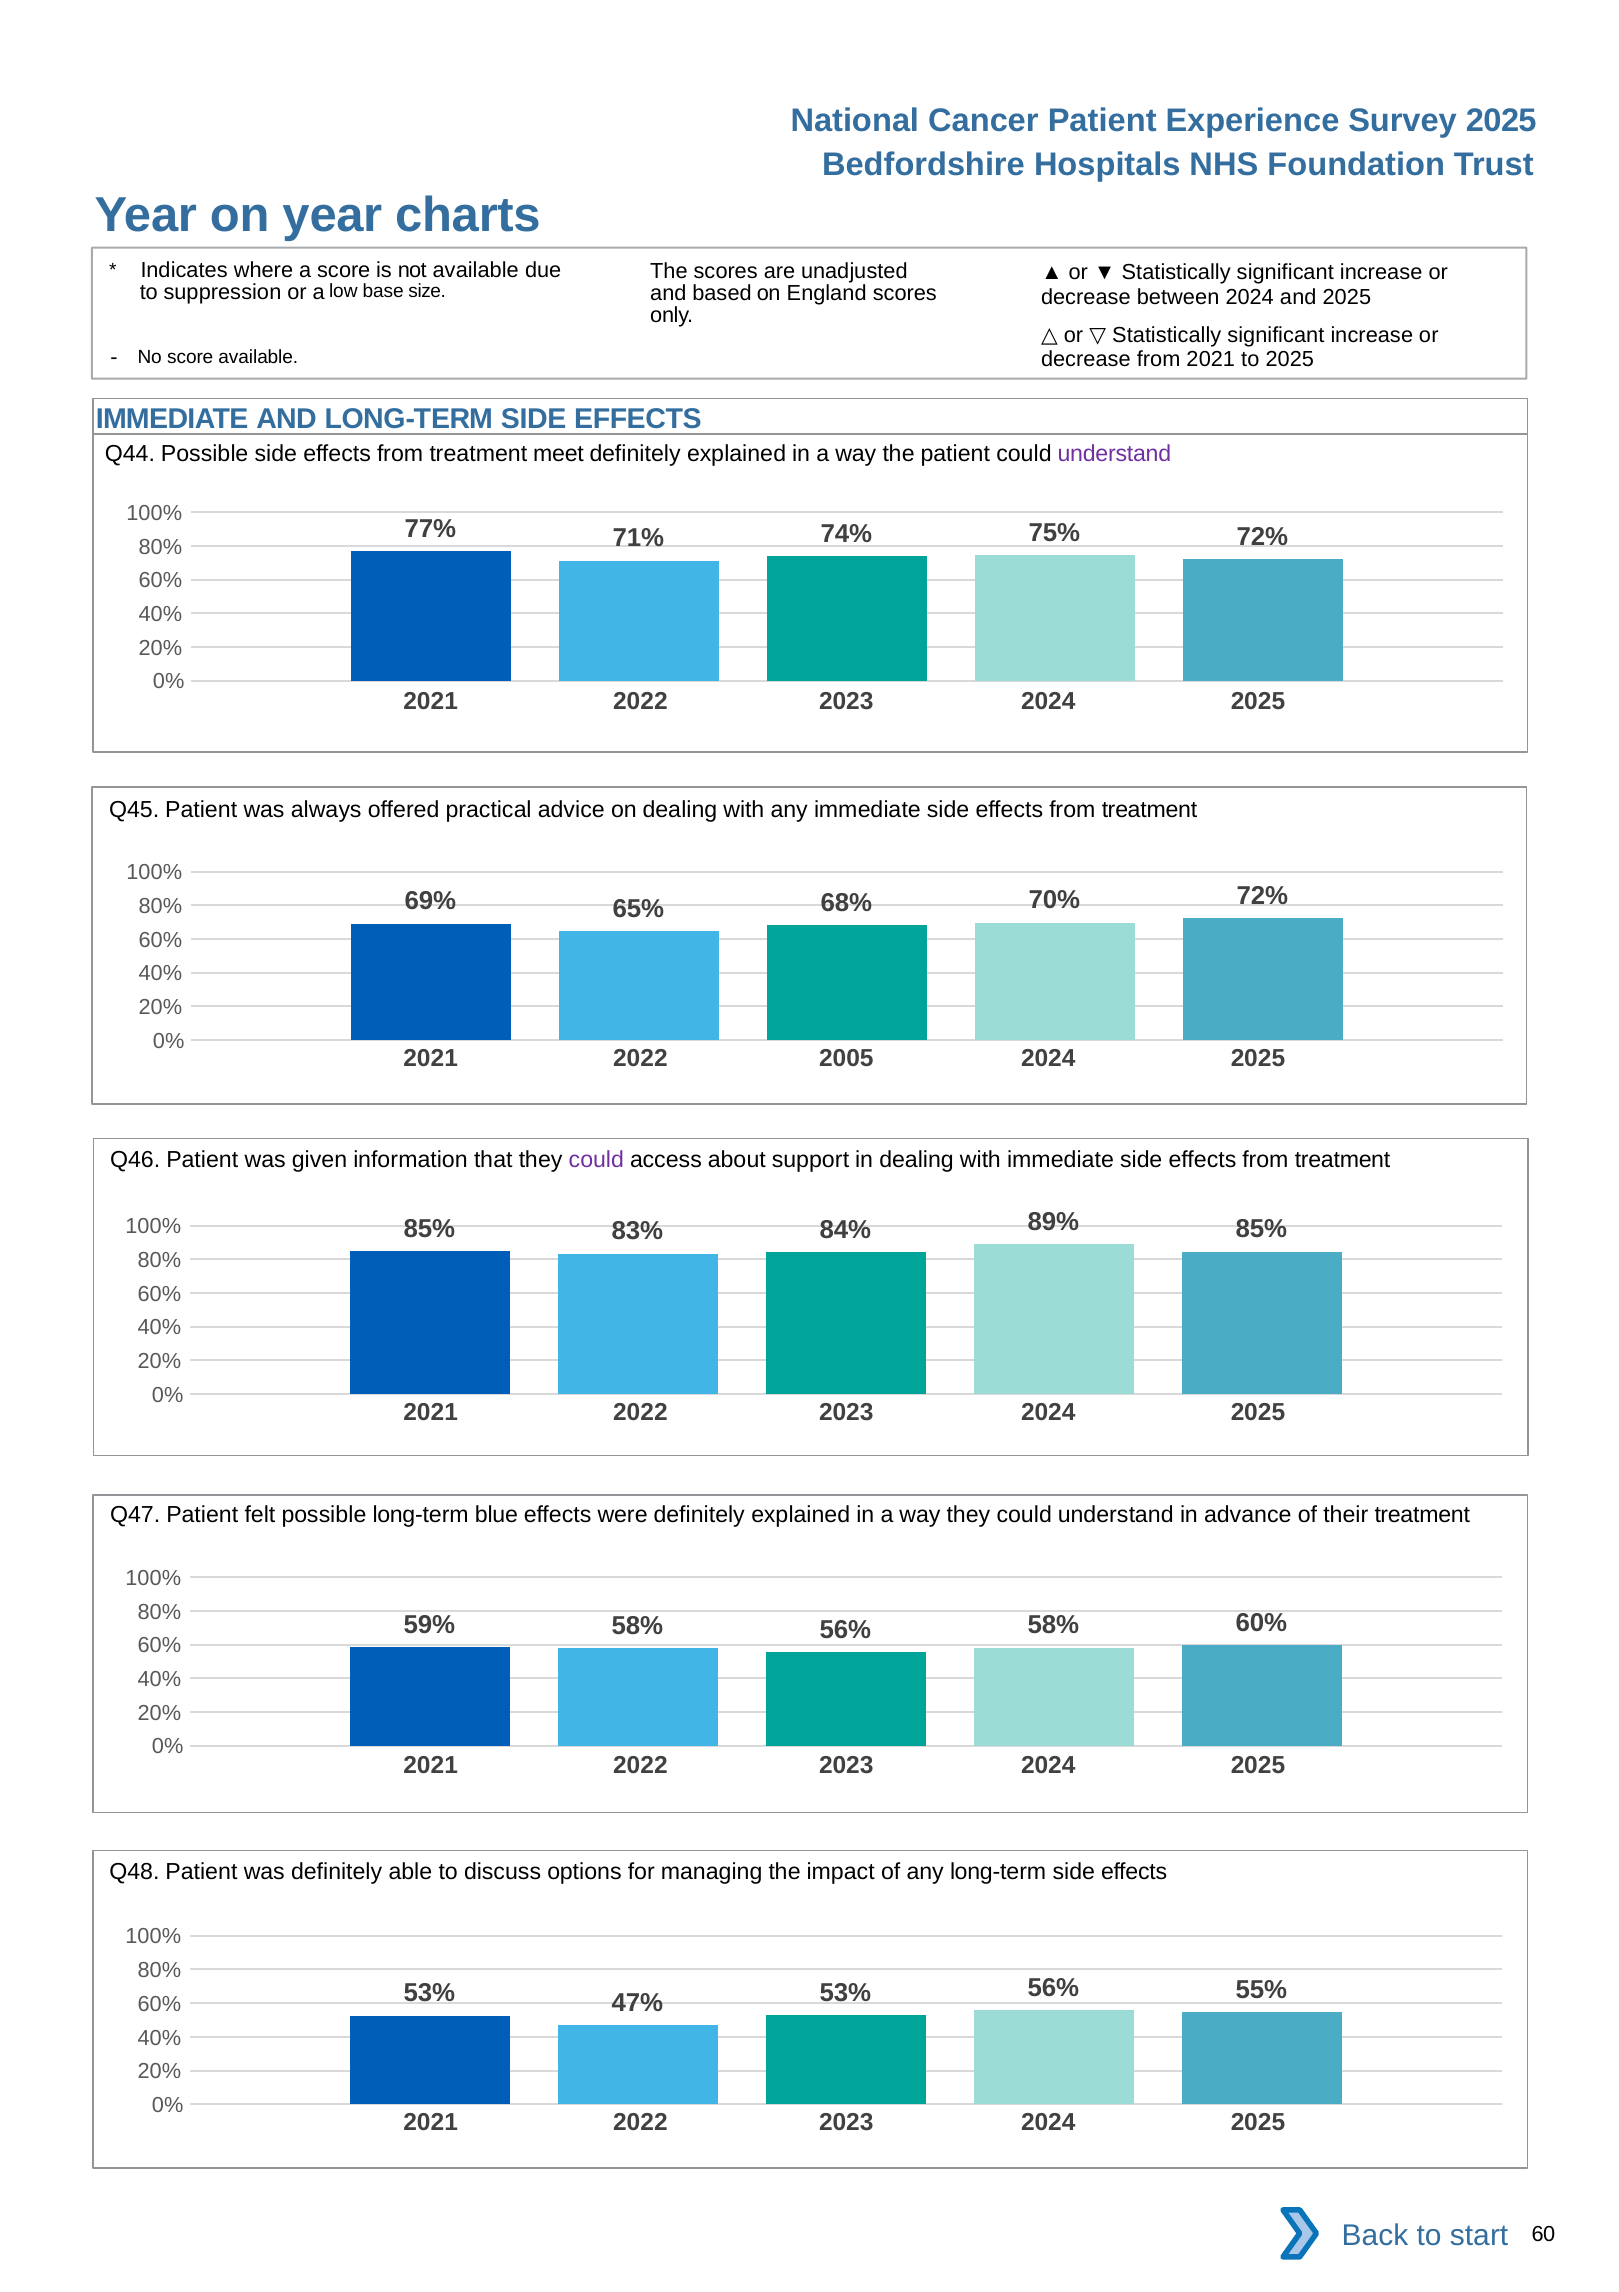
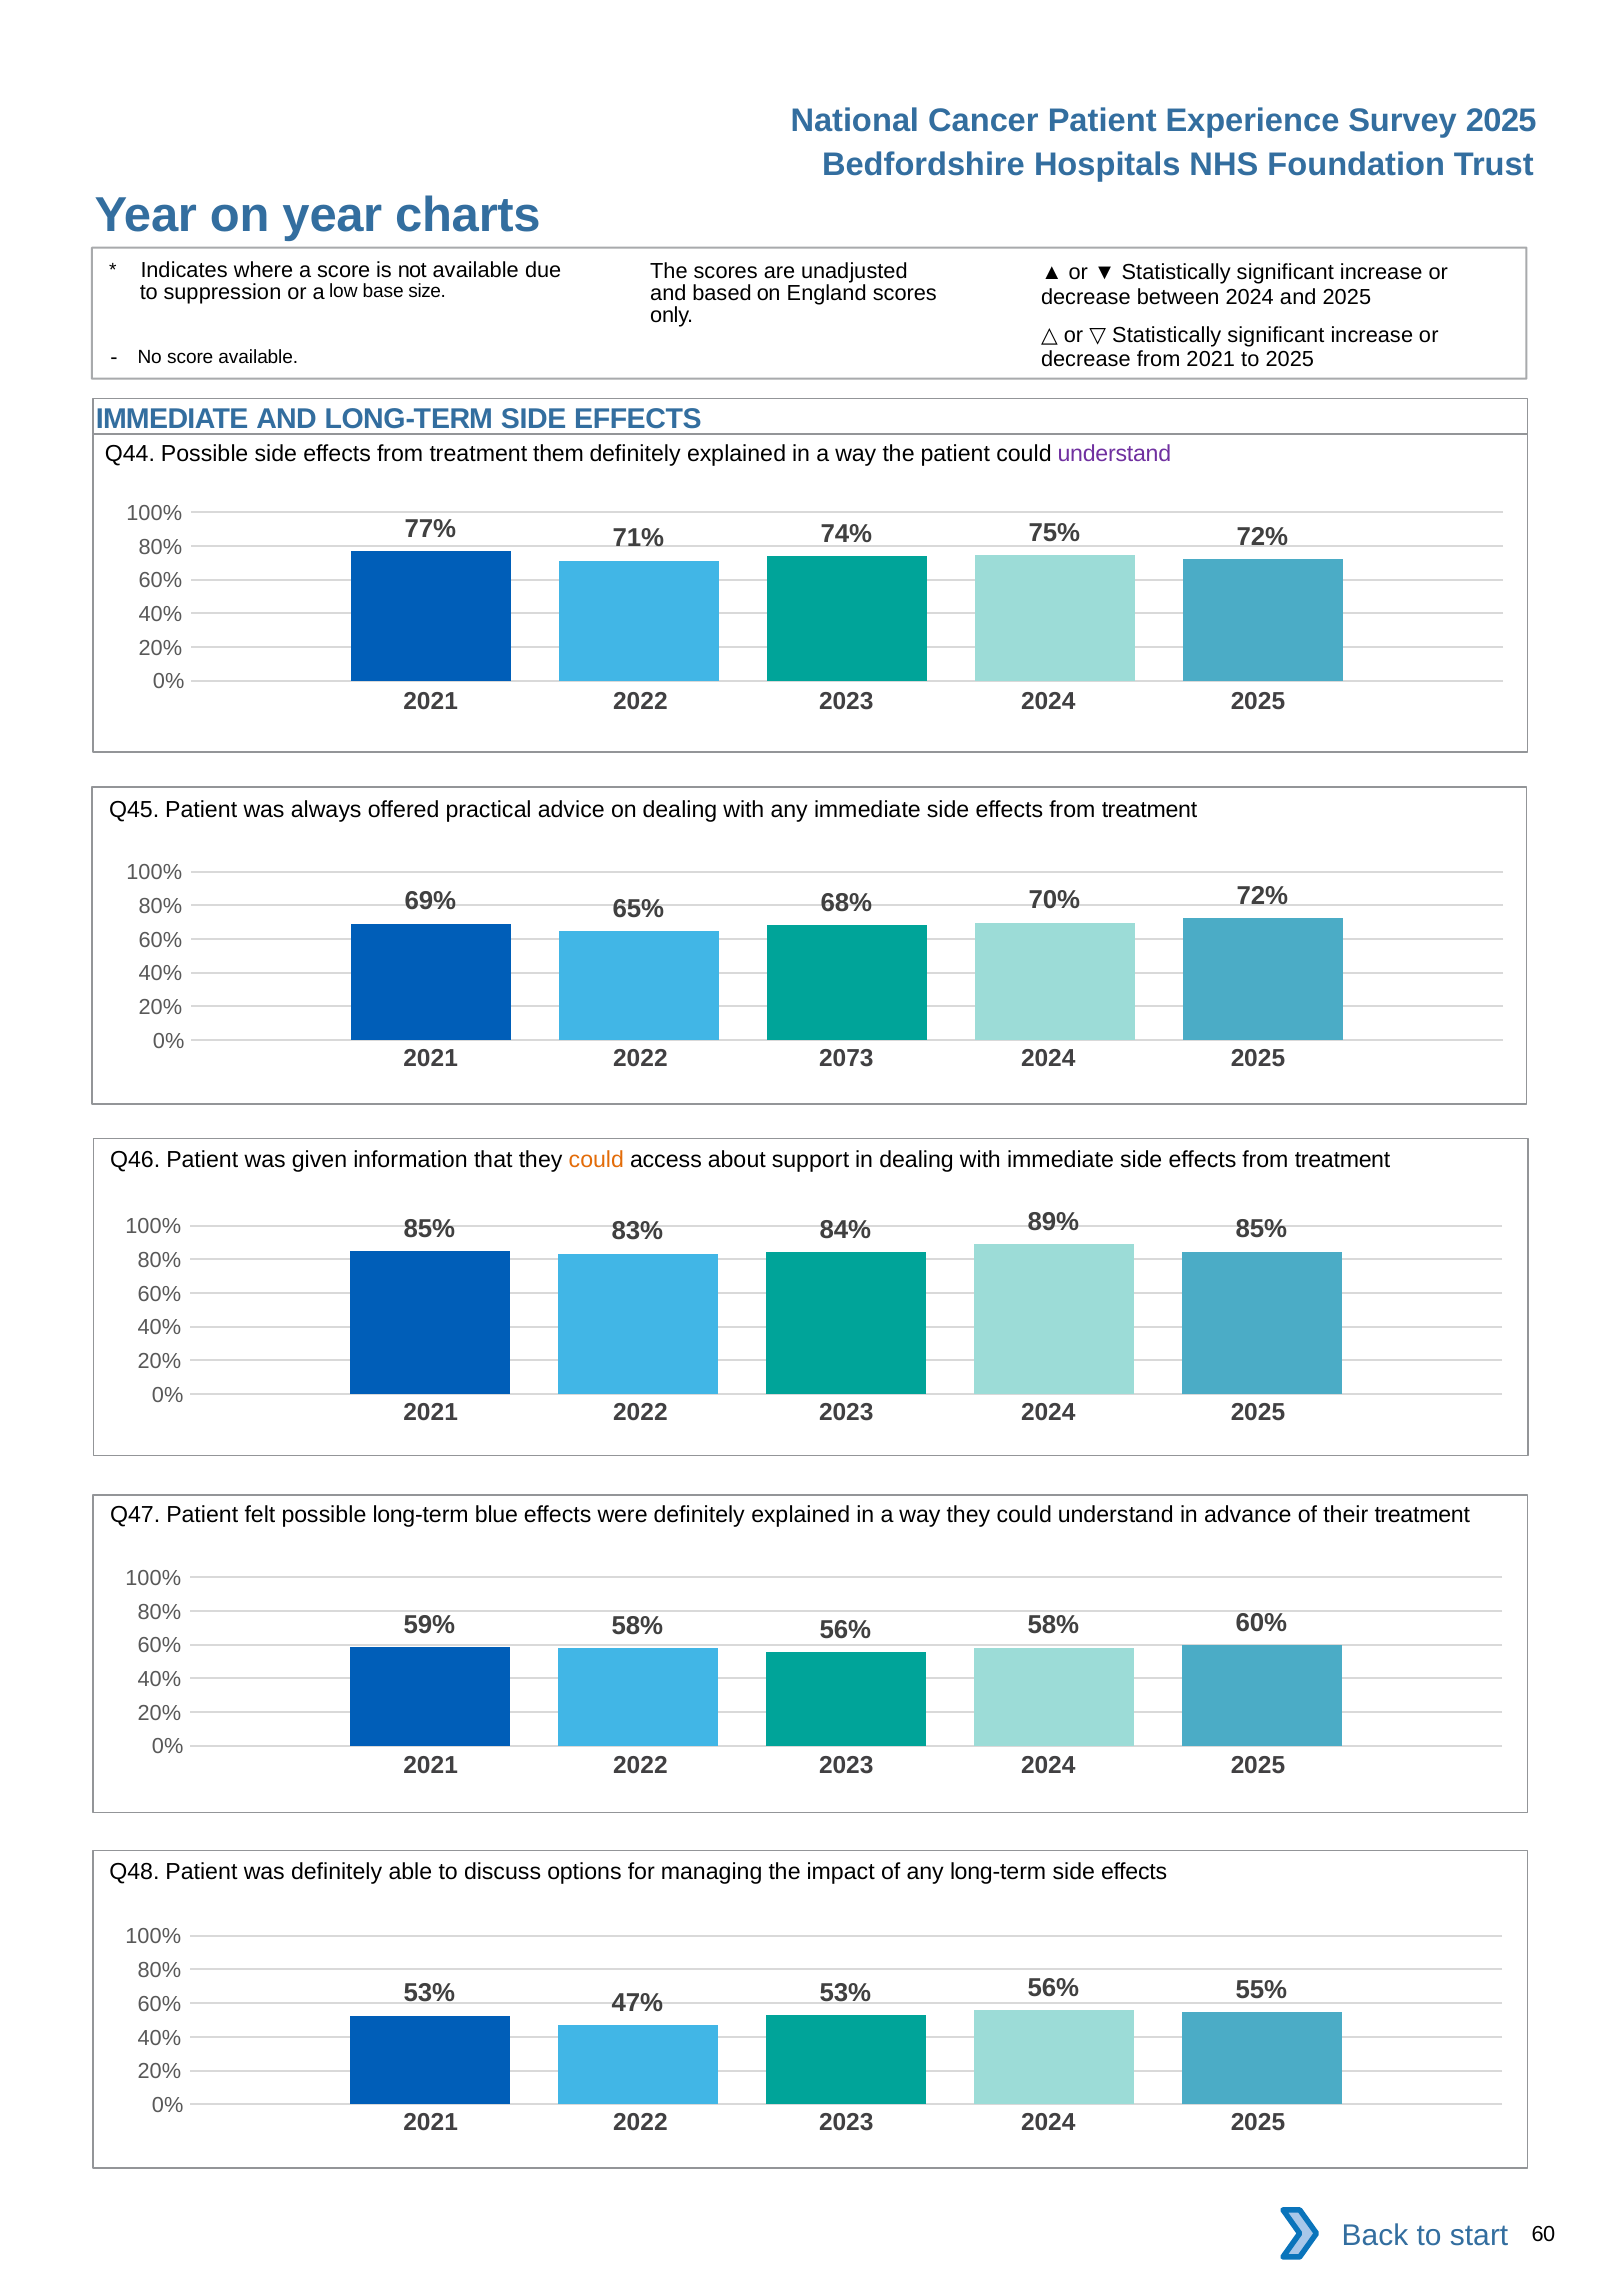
meet: meet -> them
2005: 2005 -> 2073
could at (596, 1160) colour: purple -> orange
